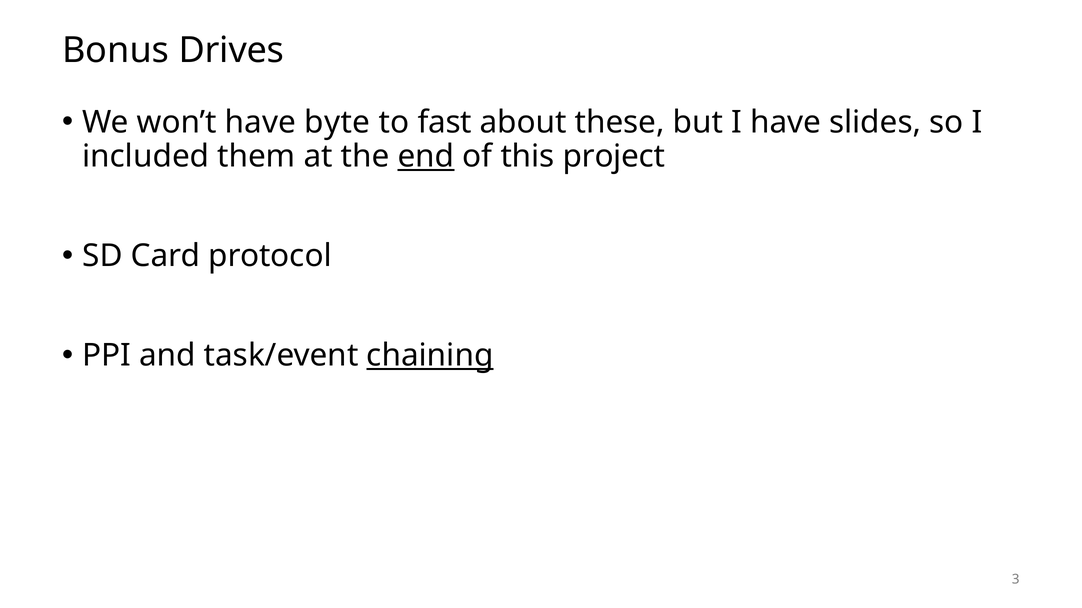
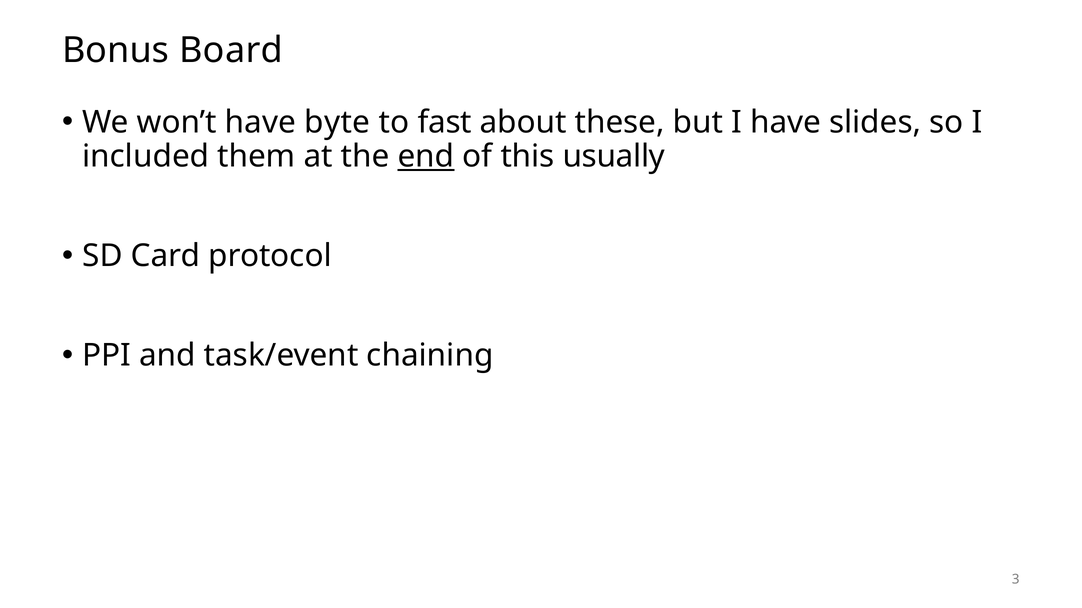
Drives: Drives -> Board
project: project -> usually
chaining underline: present -> none
